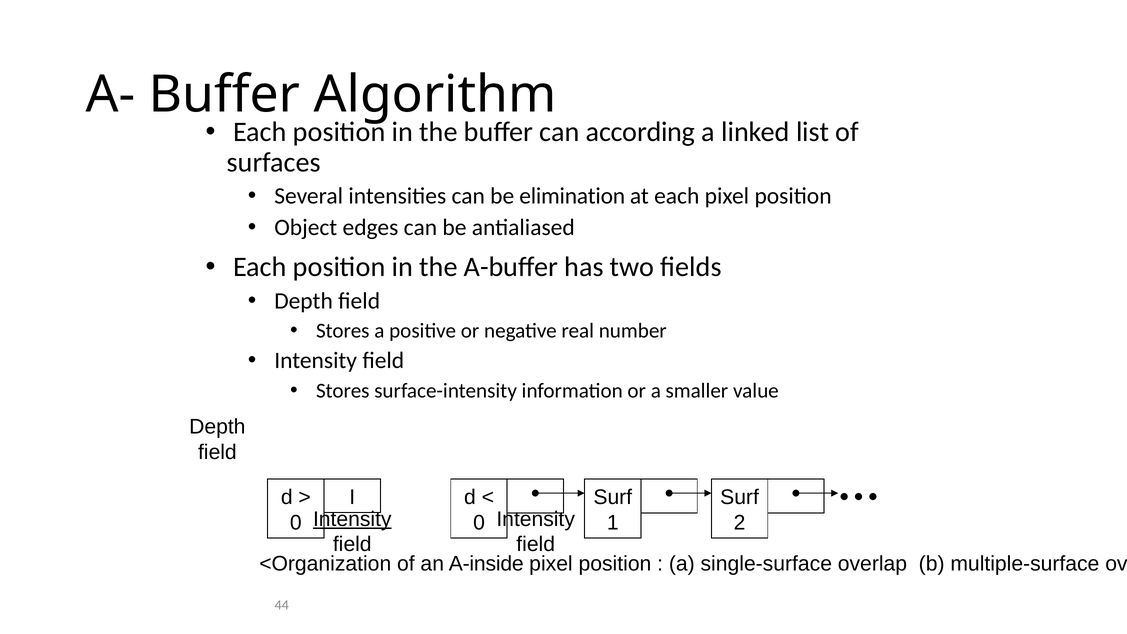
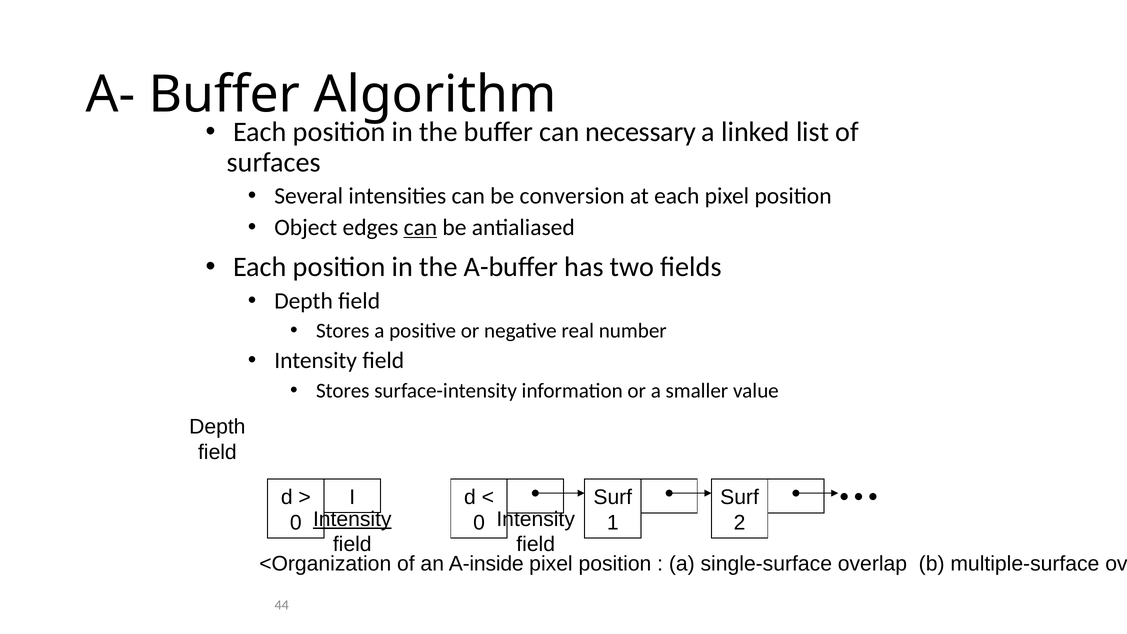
according: according -> necessary
elimination: elimination -> conversion
can at (420, 227) underline: none -> present
